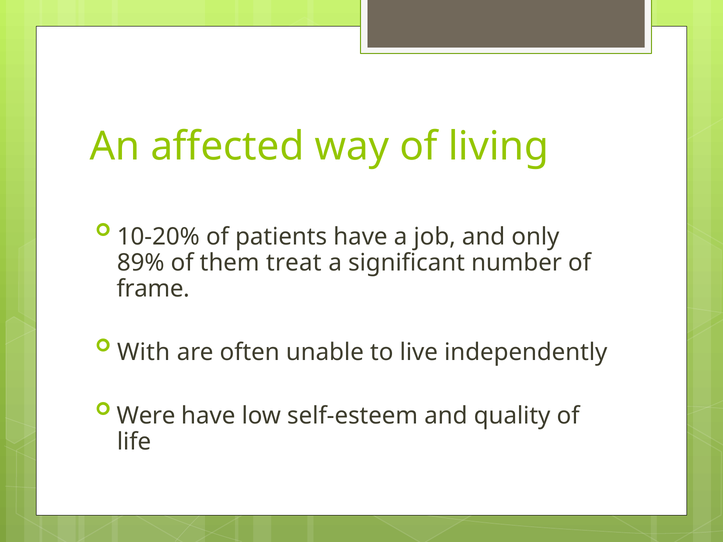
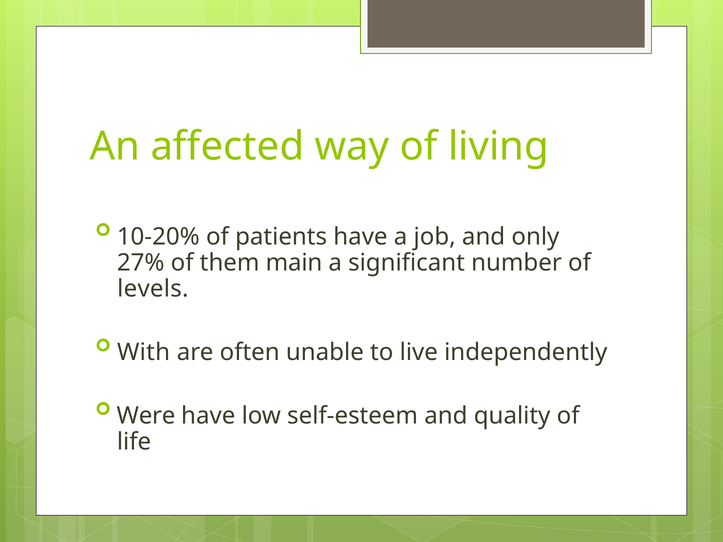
89%: 89% -> 27%
treat: treat -> main
frame: frame -> levels
